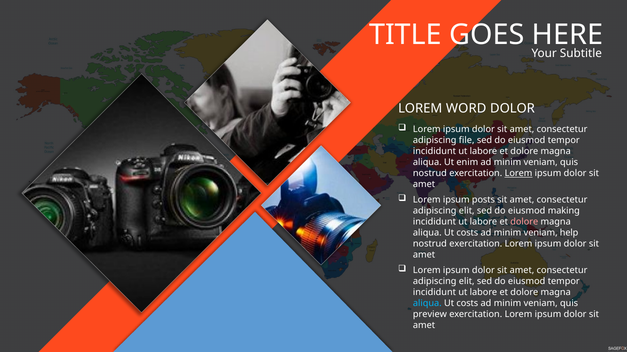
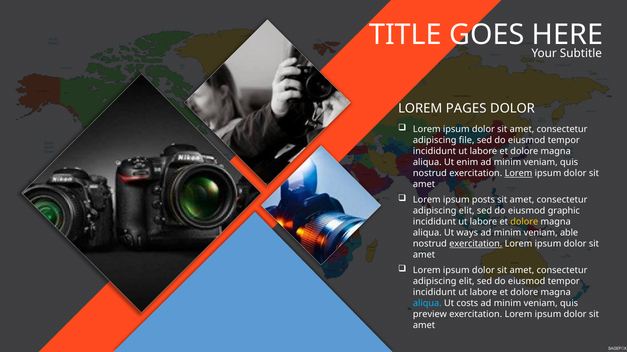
WORD: WORD -> PAGES
making: making -> graphic
dolore at (524, 222) colour: pink -> yellow
costs at (467, 233): costs -> ways
help: help -> able
exercitation at (476, 244) underline: none -> present
